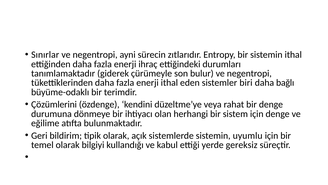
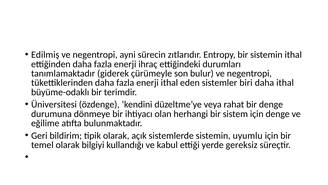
Sınırlar: Sınırlar -> Edilmiş
daha bağlı: bağlı -> ithal
Çözümlerini: Çözümlerini -> Üniversitesi
